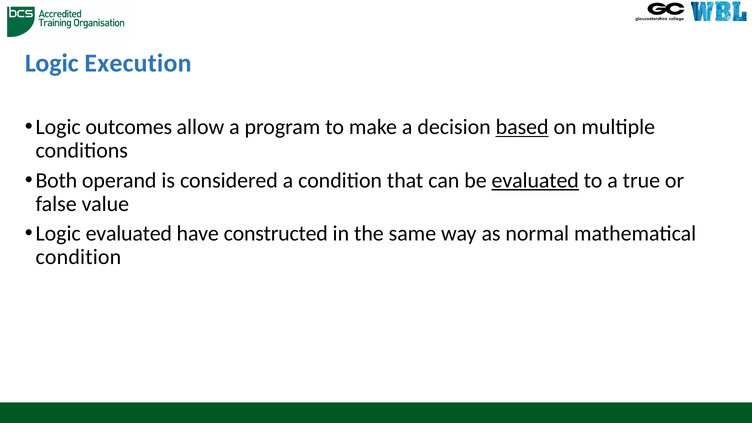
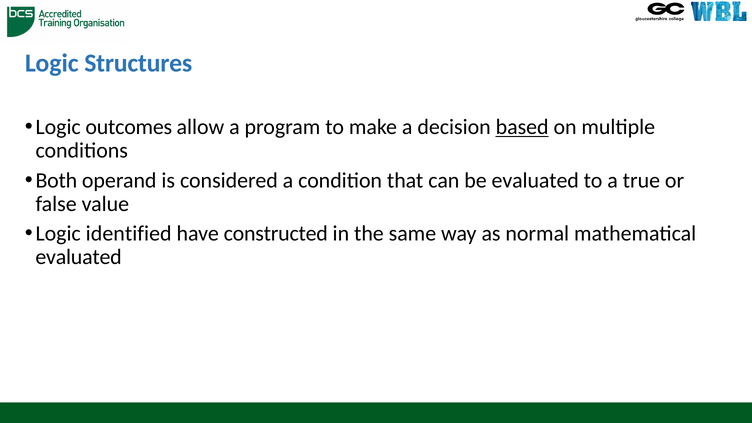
Execution: Execution -> Structures
evaluated at (535, 180) underline: present -> none
Logic evaluated: evaluated -> identified
condition at (78, 257): condition -> evaluated
